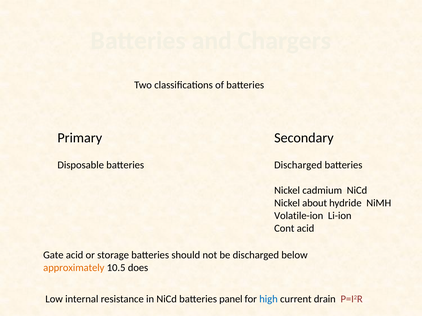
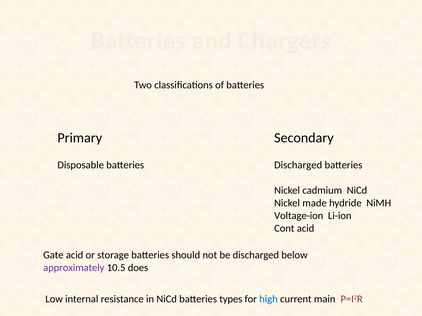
about: about -> made
Volatile-ion: Volatile-ion -> Voltage-ion
approximately colour: orange -> purple
panel: panel -> types
drain: drain -> main
